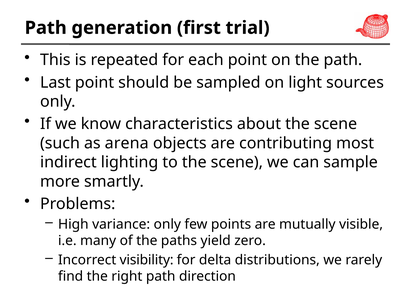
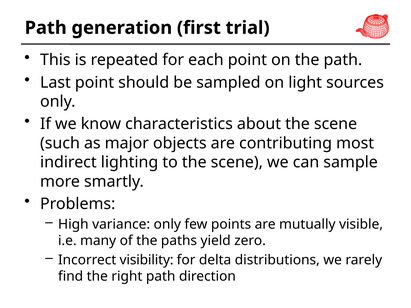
arena: arena -> major
